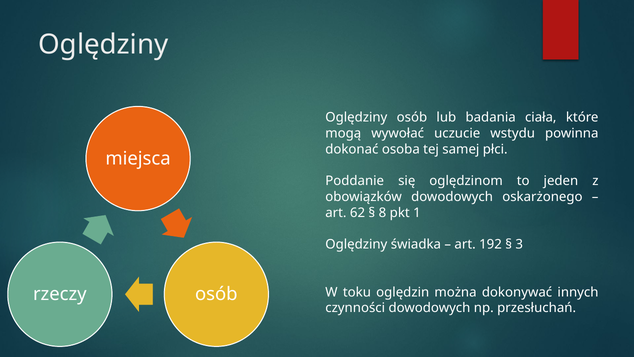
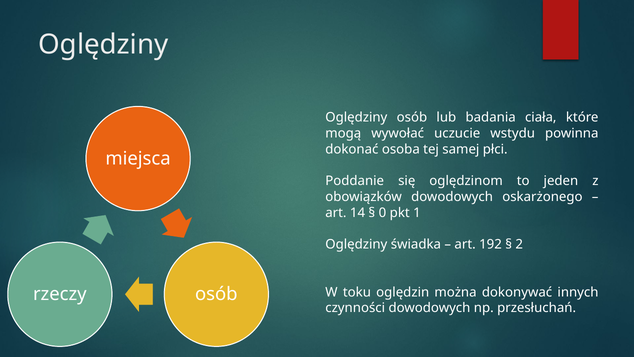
62: 62 -> 14
8: 8 -> 0
3: 3 -> 2
